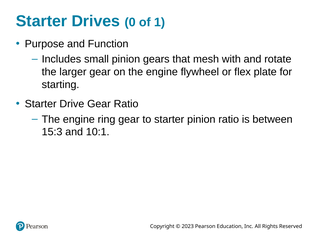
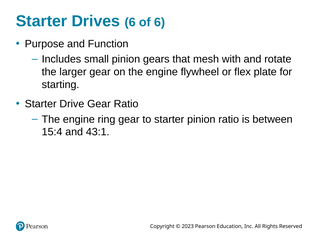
Drives 0: 0 -> 6
of 1: 1 -> 6
15:3: 15:3 -> 15:4
10:1: 10:1 -> 43:1
